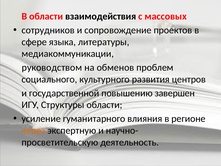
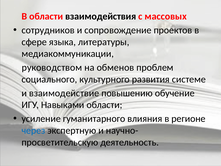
центров: центров -> системе
государственной: государственной -> взаимодействие
завершен: завершен -> обучение
Структуры: Структуры -> Навыками
через colour: orange -> blue
